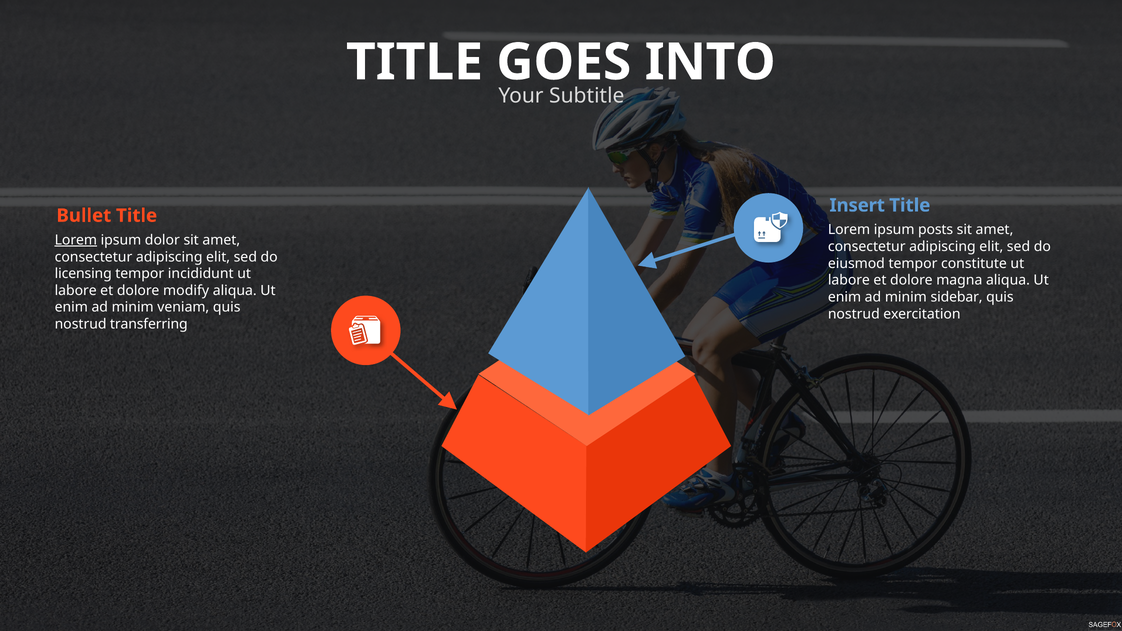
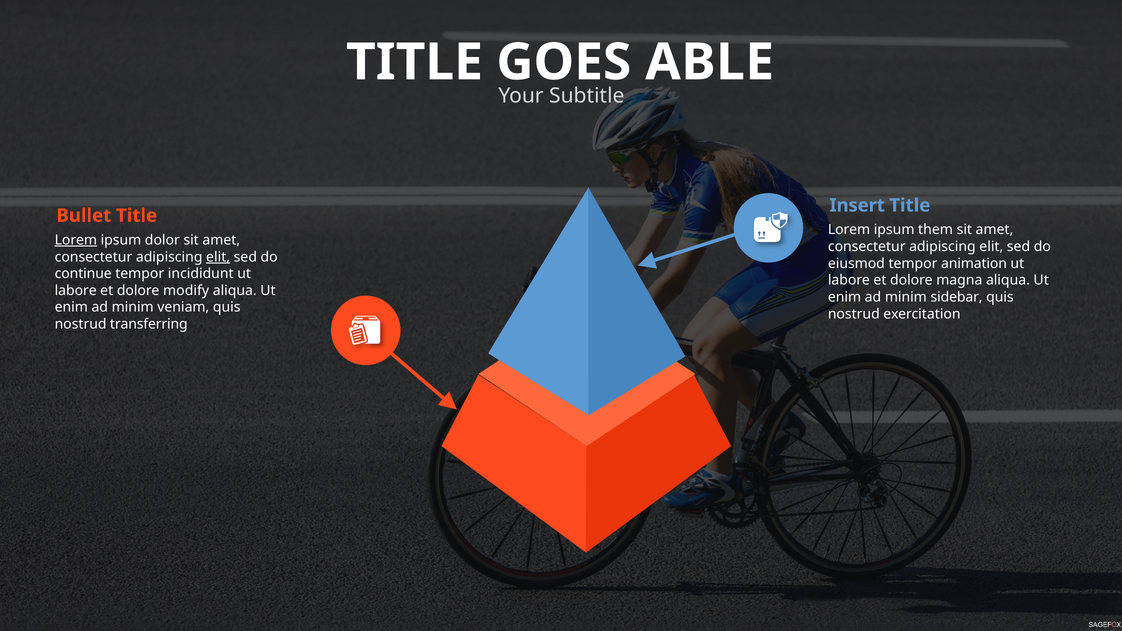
INTO: INTO -> ABLE
posts: posts -> them
elit at (218, 257) underline: none -> present
constitute: constitute -> animation
licensing: licensing -> continue
